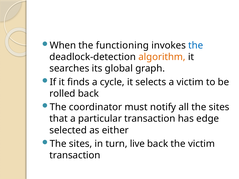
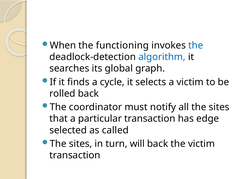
algorithm colour: orange -> blue
either: either -> called
live: live -> will
